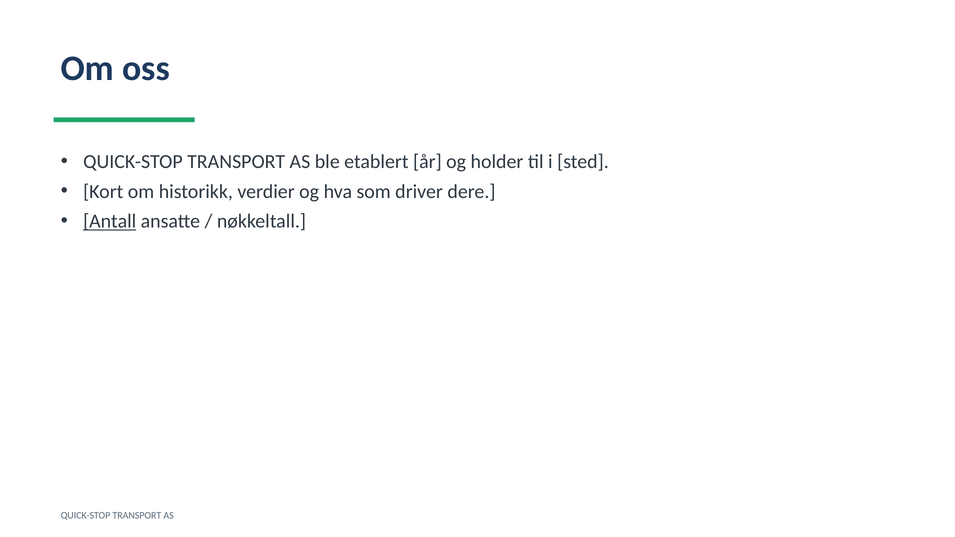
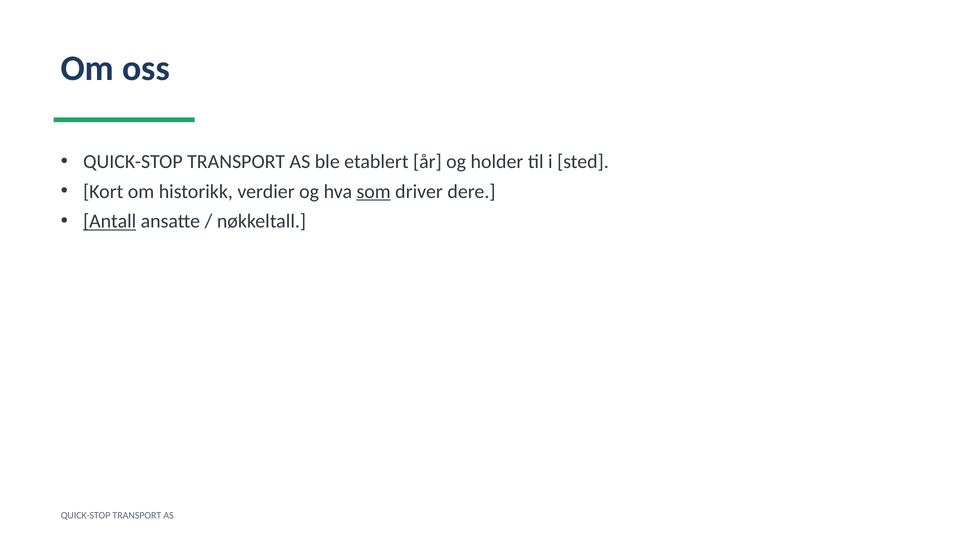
som underline: none -> present
